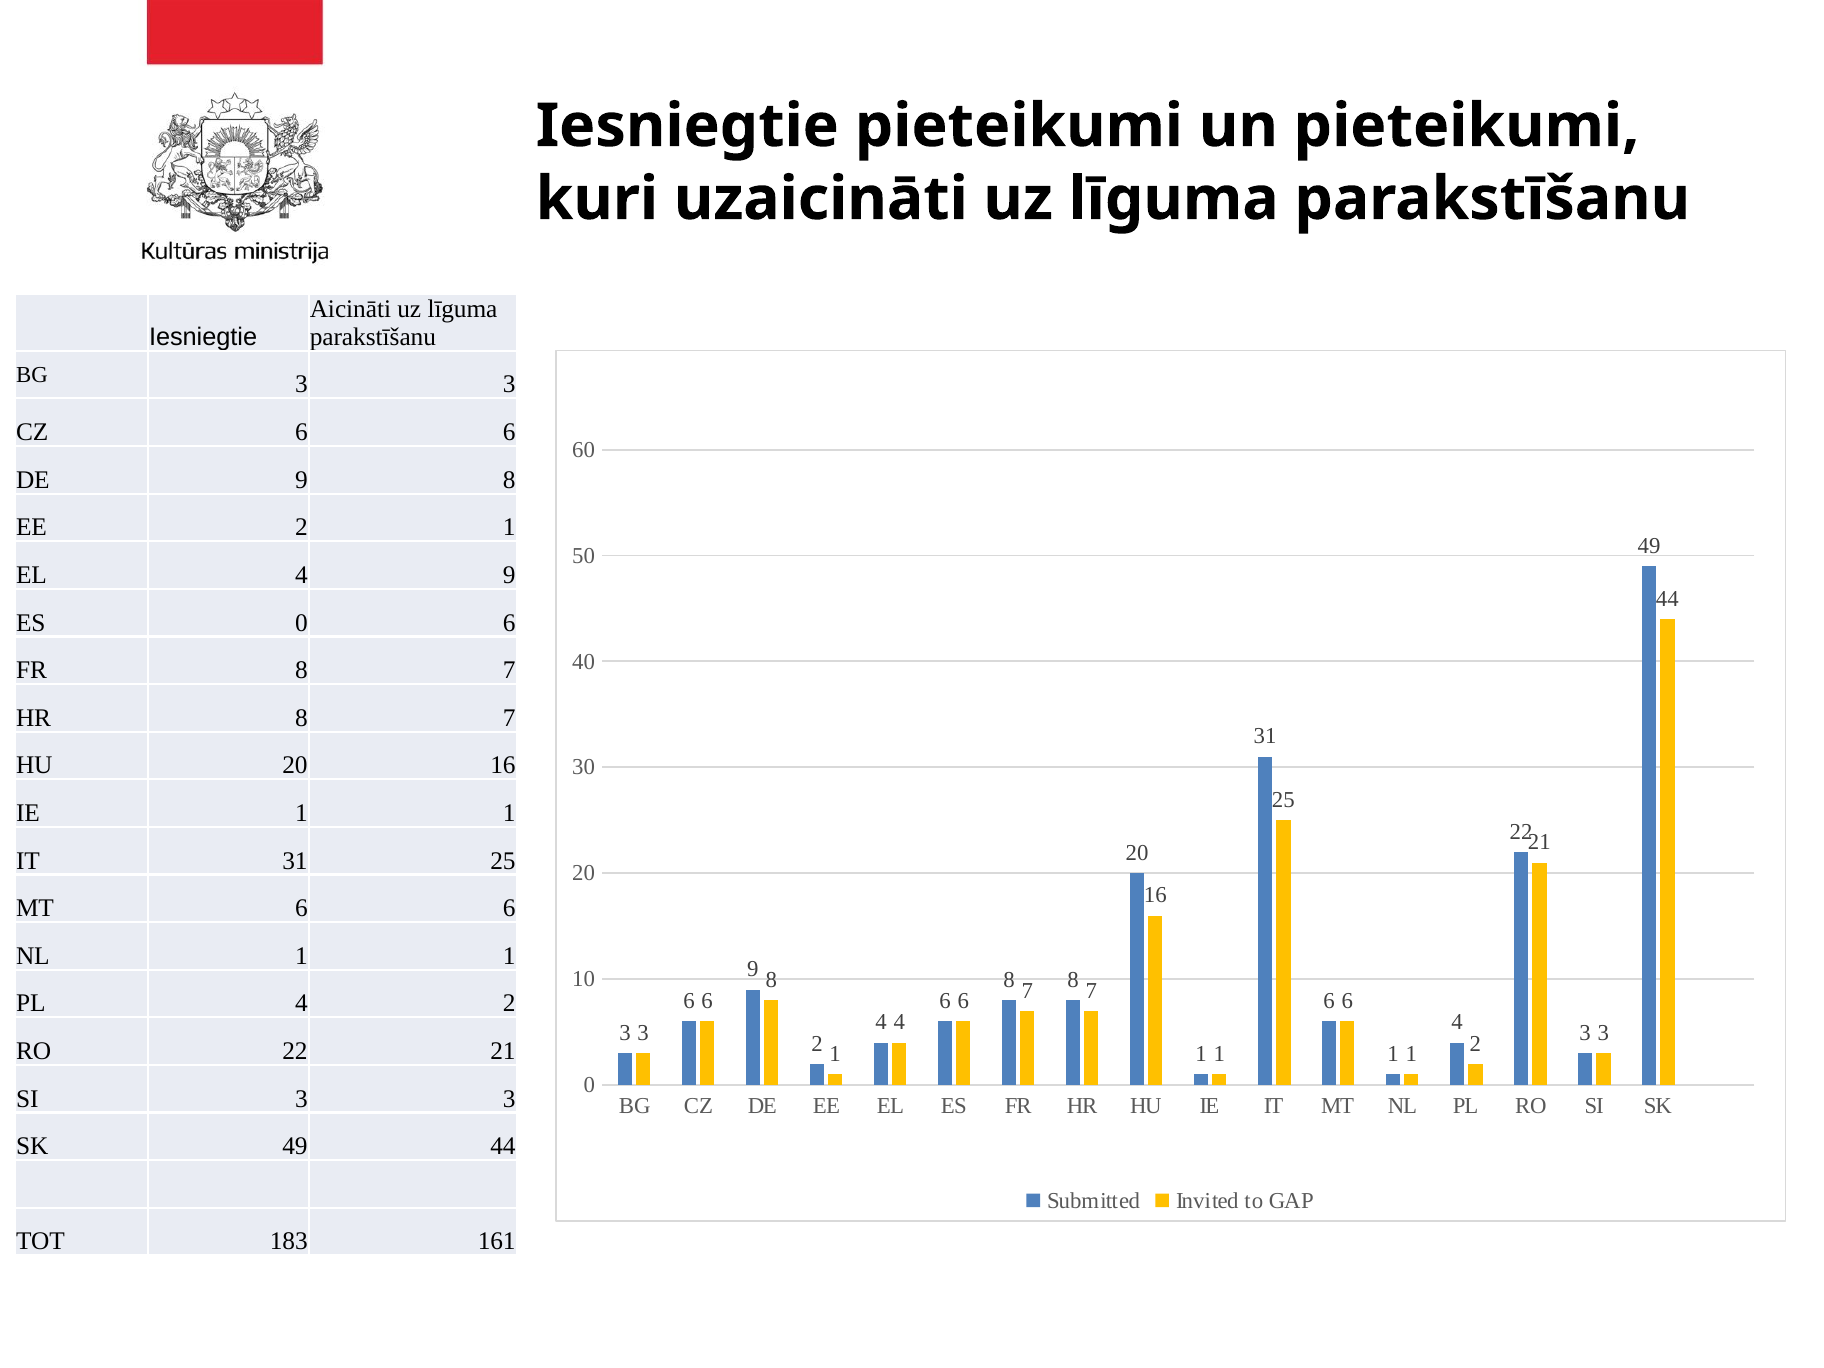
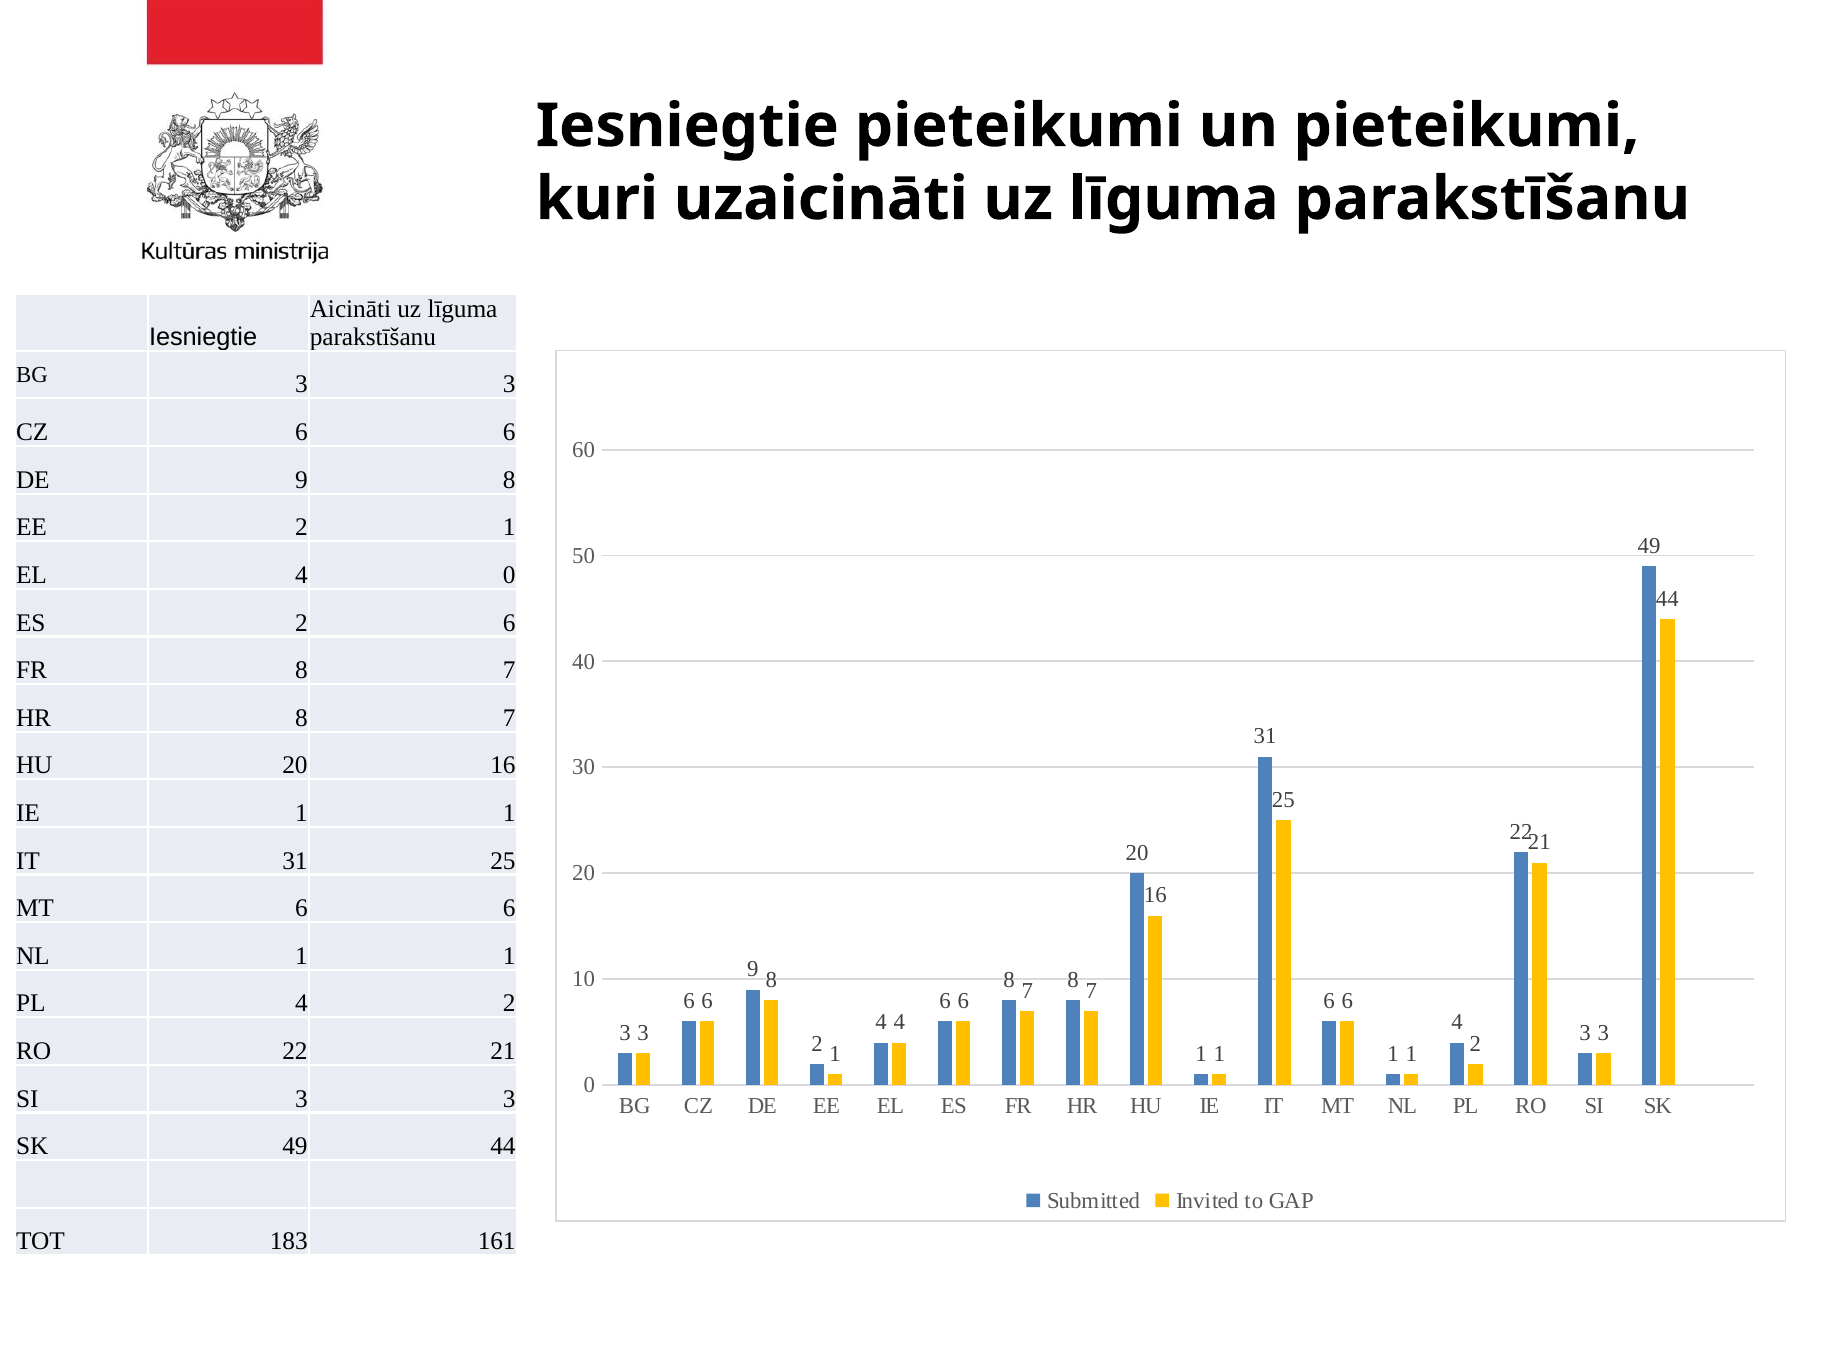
4 9: 9 -> 0
ES 0: 0 -> 2
